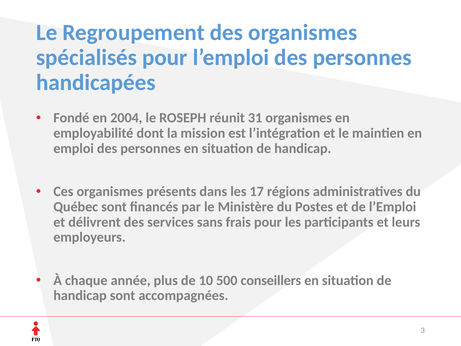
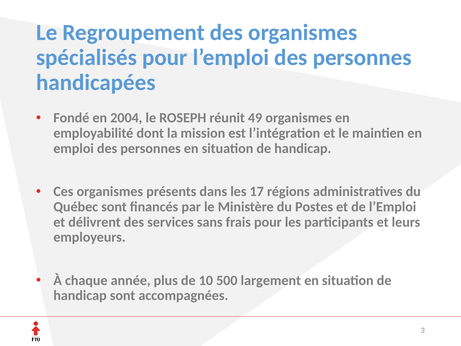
31: 31 -> 49
conseillers: conseillers -> largement
